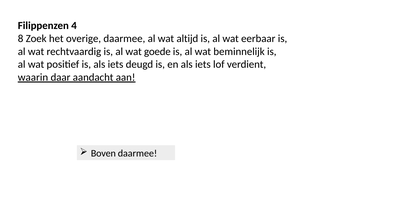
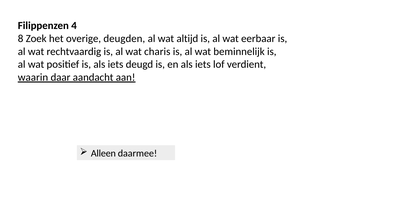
overige daarmee: daarmee -> deugden
goede: goede -> charis
Boven: Boven -> Alleen
